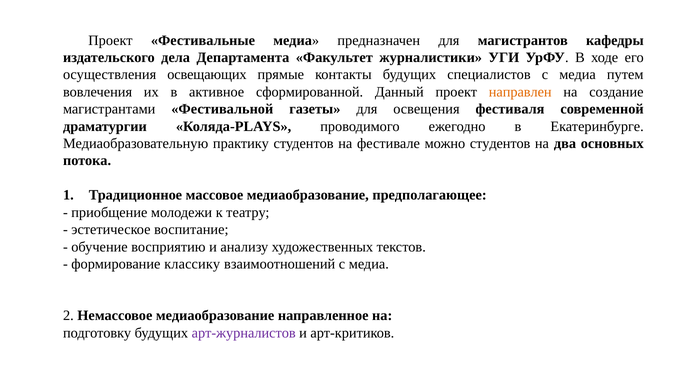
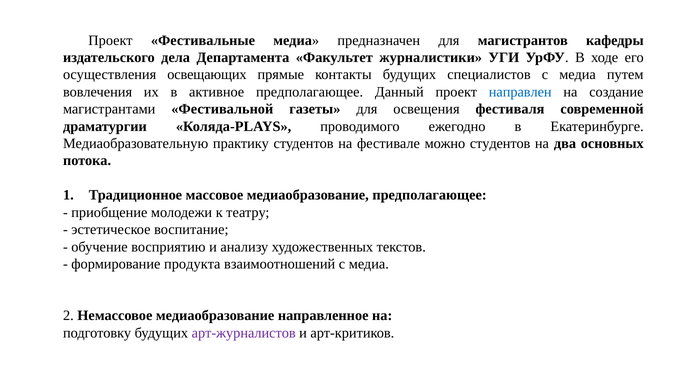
активное сформированной: сформированной -> предполагающее
направлен colour: orange -> blue
классику: классику -> продукта
